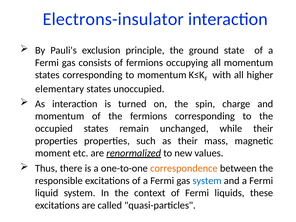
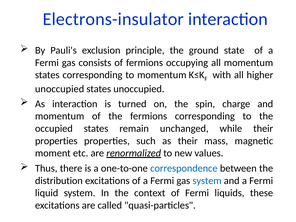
elementary at (60, 89): elementary -> unoccupied
correspondence colour: orange -> blue
responsible: responsible -> distribution
